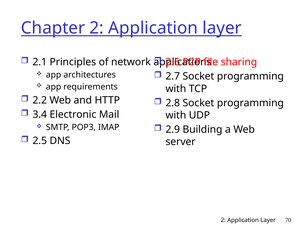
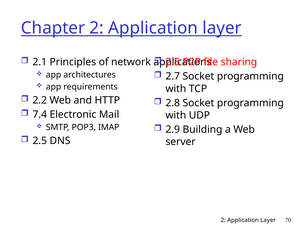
3.4: 3.4 -> 7.4
